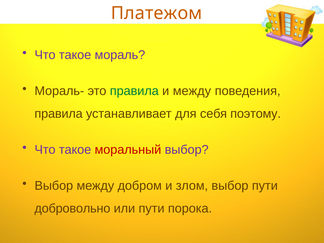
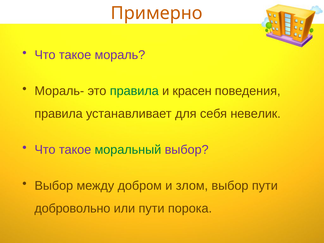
Платежом: Платежом -> Примерно
и между: между -> красен
поэтому: поэтому -> невелик
моральный colour: red -> green
